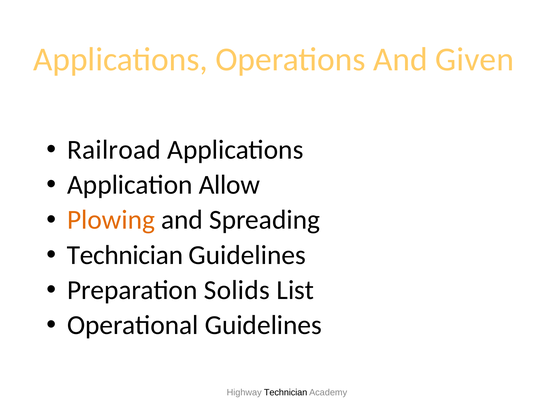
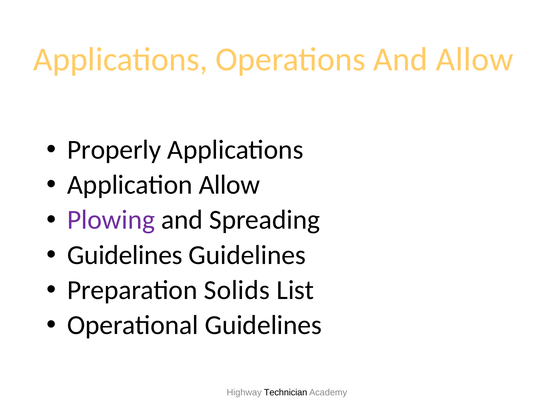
And Given: Given -> Allow
Railroad: Railroad -> Properly
Plowing colour: orange -> purple
Technician at (125, 255): Technician -> Guidelines
